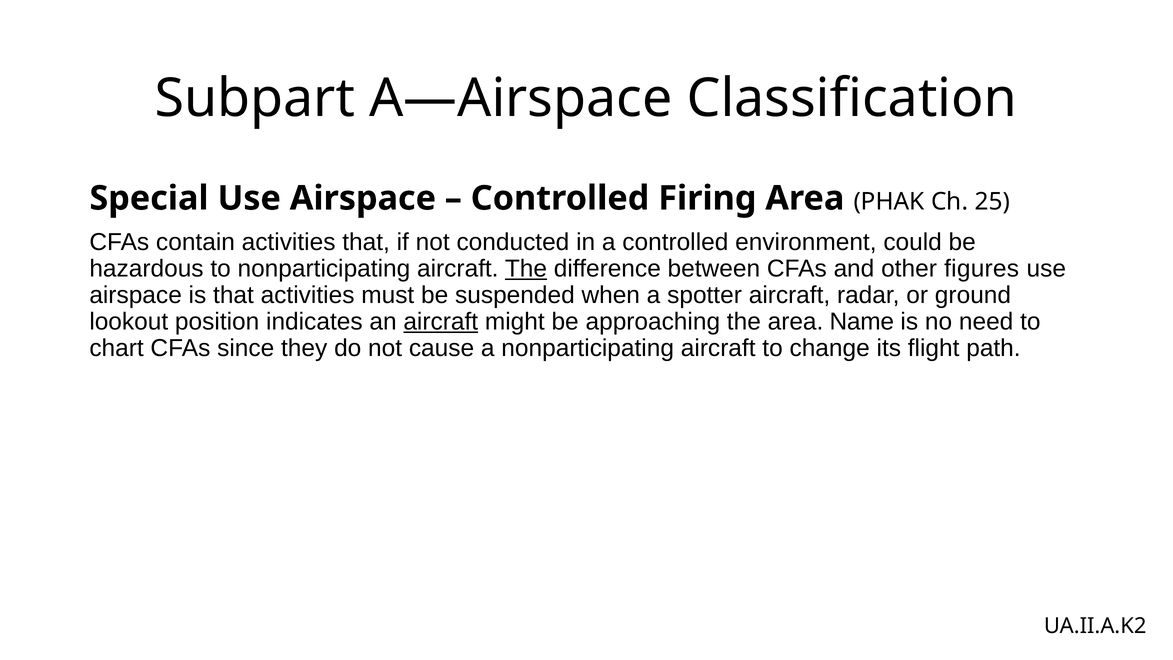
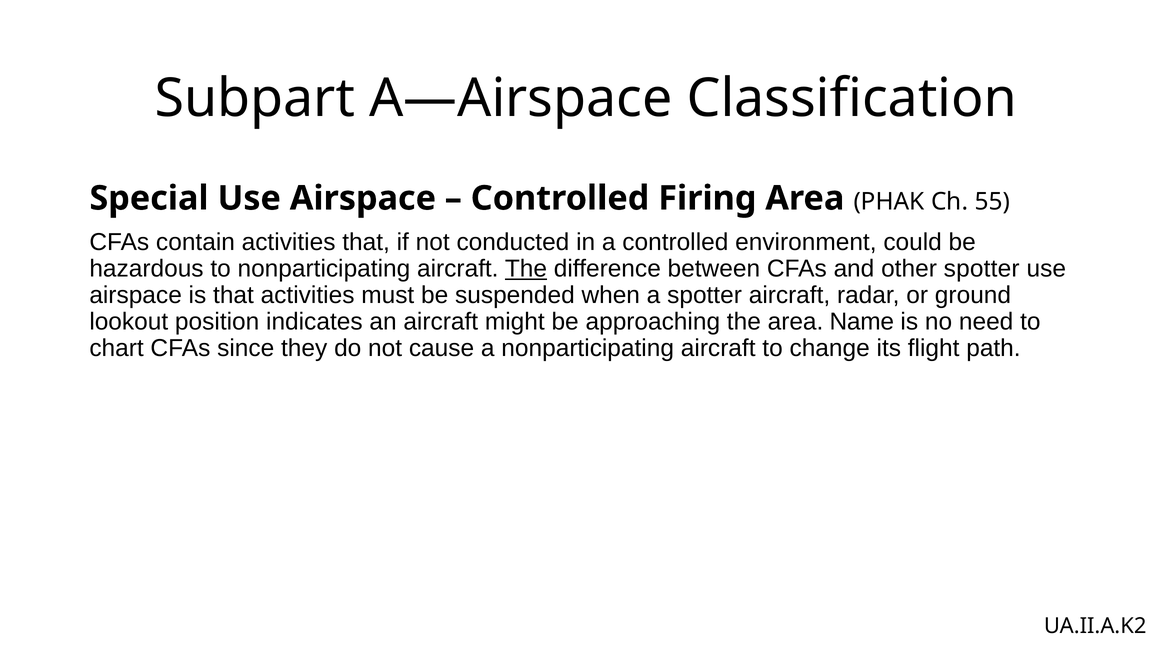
25: 25 -> 55
other figures: figures -> spotter
aircraft at (441, 322) underline: present -> none
